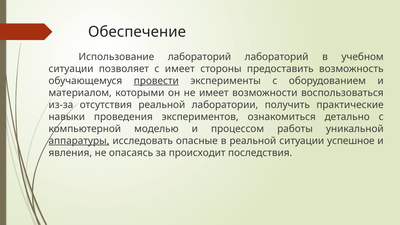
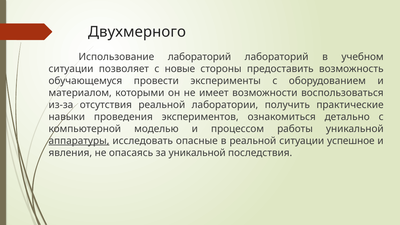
Обеспечение: Обеспечение -> Двухмерного
с имеет: имеет -> новые
провести underline: present -> none
за происходит: происходит -> уникальной
